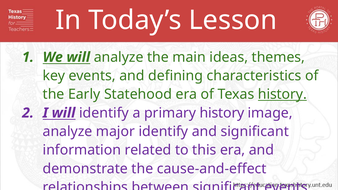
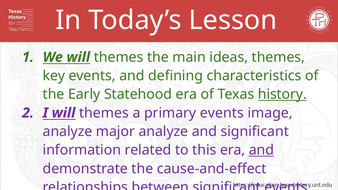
We will analyze: analyze -> themes
I will identify: identify -> themes
primary history: history -> events
major identify: identify -> analyze
and at (261, 150) underline: none -> present
